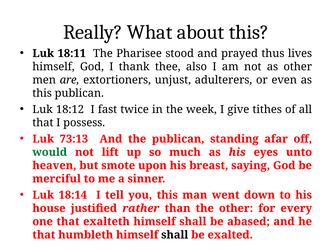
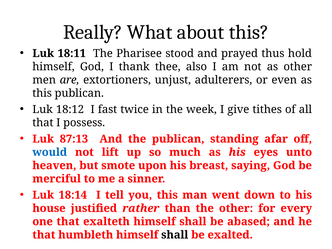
lives: lives -> hold
73:13: 73:13 -> 87:13
would colour: green -> blue
